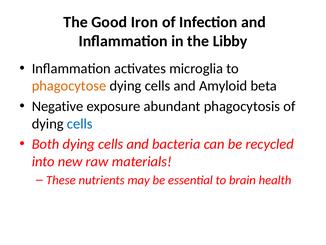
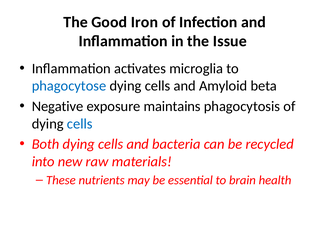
Libby: Libby -> Issue
phagocytose colour: orange -> blue
abundant: abundant -> maintains
